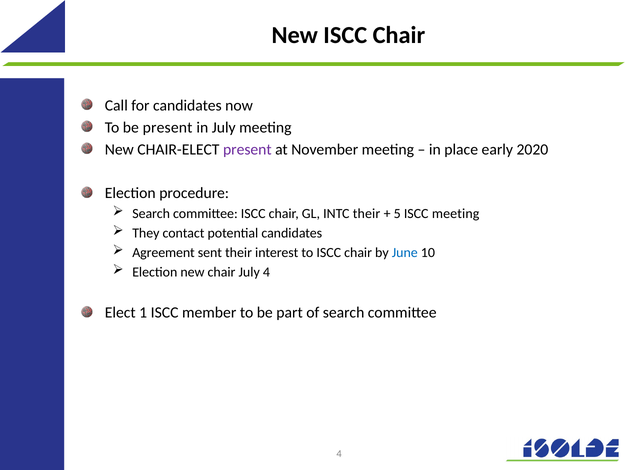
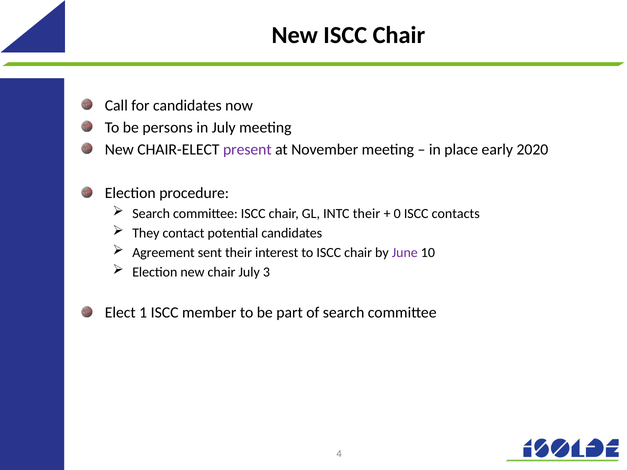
be present: present -> persons
5: 5 -> 0
ISCC meeting: meeting -> contacts
June colour: blue -> purple
July 4: 4 -> 3
